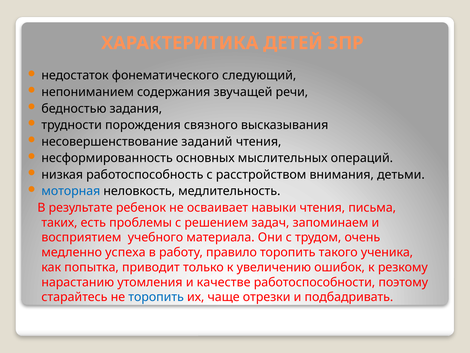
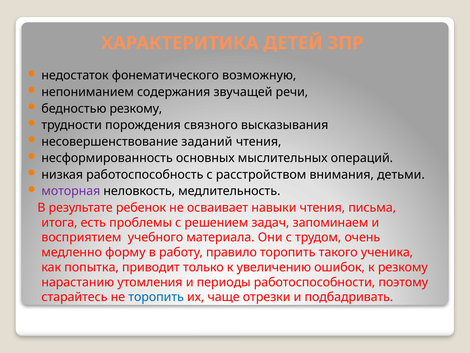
следующий: следующий -> возможную
бедностью задания: задания -> резкому
моторная colour: blue -> purple
таких: таких -> итога
успеха: успеха -> форму
качестве: качестве -> периоды
